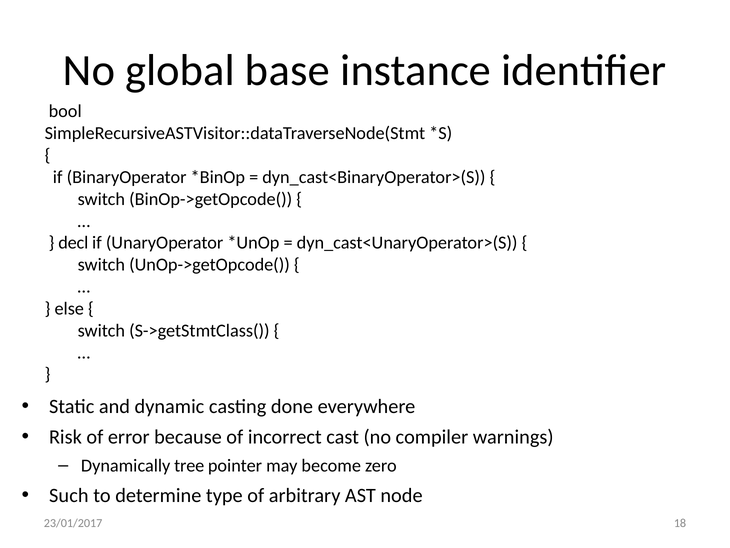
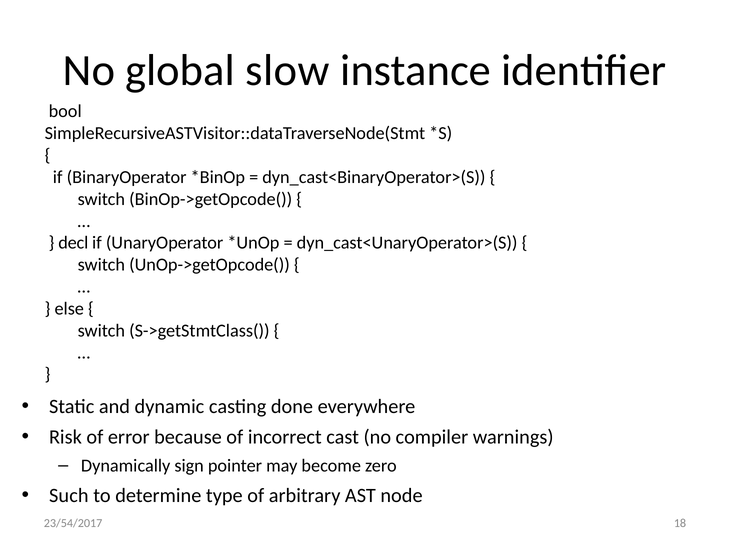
base: base -> slow
tree: tree -> sign
23/01/2017: 23/01/2017 -> 23/54/2017
